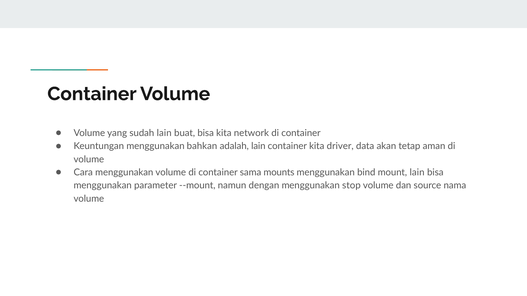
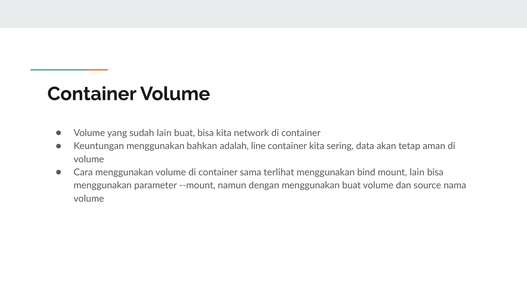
adalah lain: lain -> line
driver: driver -> sering
mounts: mounts -> terlihat
menggunakan stop: stop -> buat
